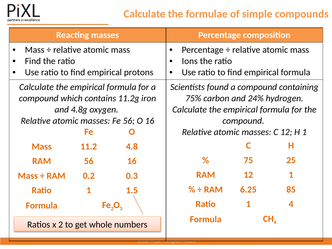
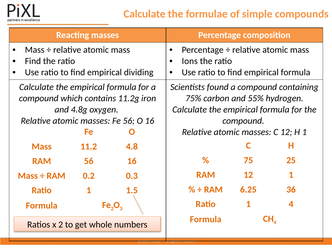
protons: protons -> dividing
24%: 24% -> 55%
85: 85 -> 36
